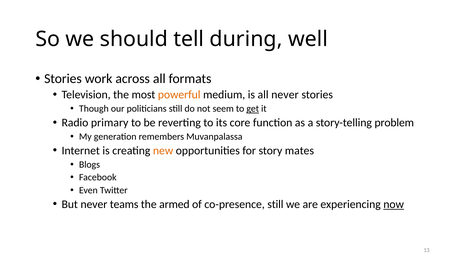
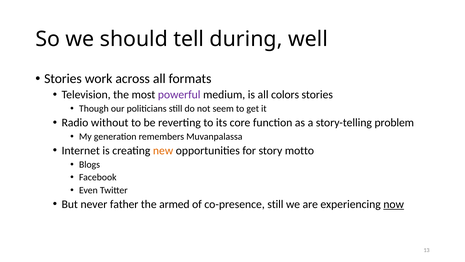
powerful colour: orange -> purple
all never: never -> colors
get underline: present -> none
primary: primary -> without
mates: mates -> motto
teams: teams -> father
